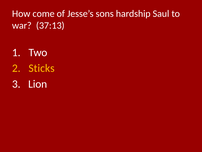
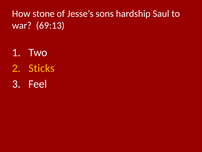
come: come -> stone
37:13: 37:13 -> 69:13
Lion: Lion -> Feel
